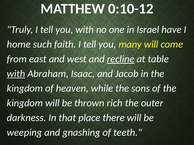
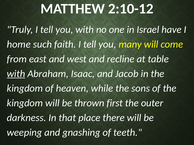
0:10-12: 0:10-12 -> 2:10-12
recline underline: present -> none
rich: rich -> first
